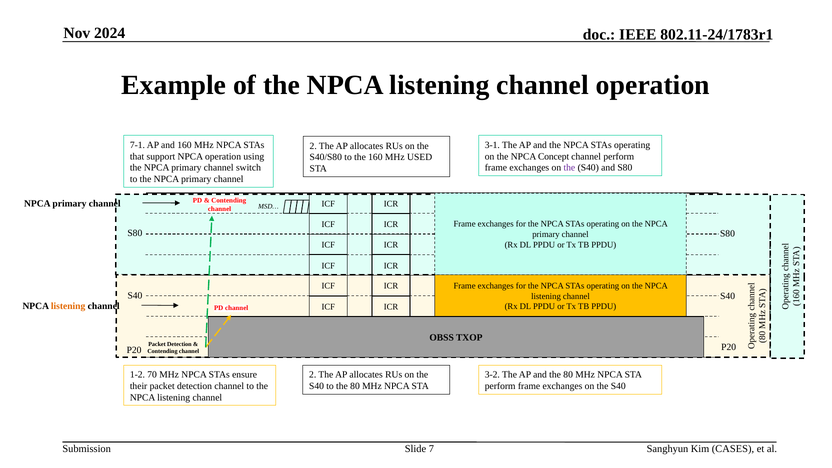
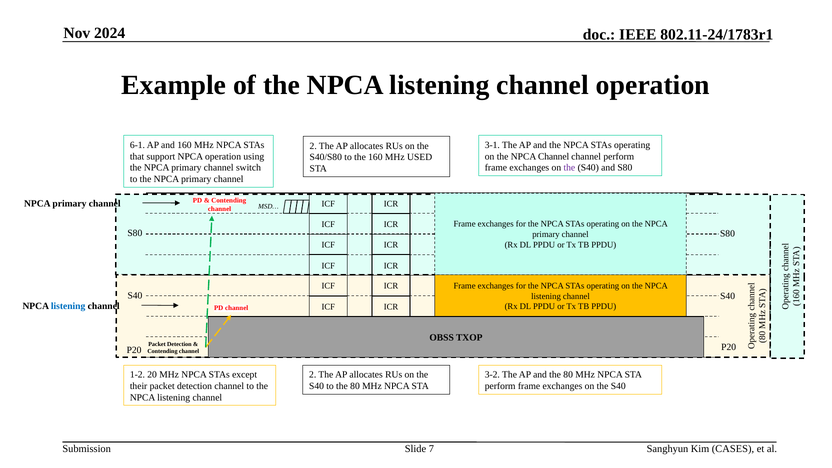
7-1: 7-1 -> 6-1
NPCA Concept: Concept -> Channel
listening at (68, 306) colour: orange -> blue
70: 70 -> 20
ensure: ensure -> except
